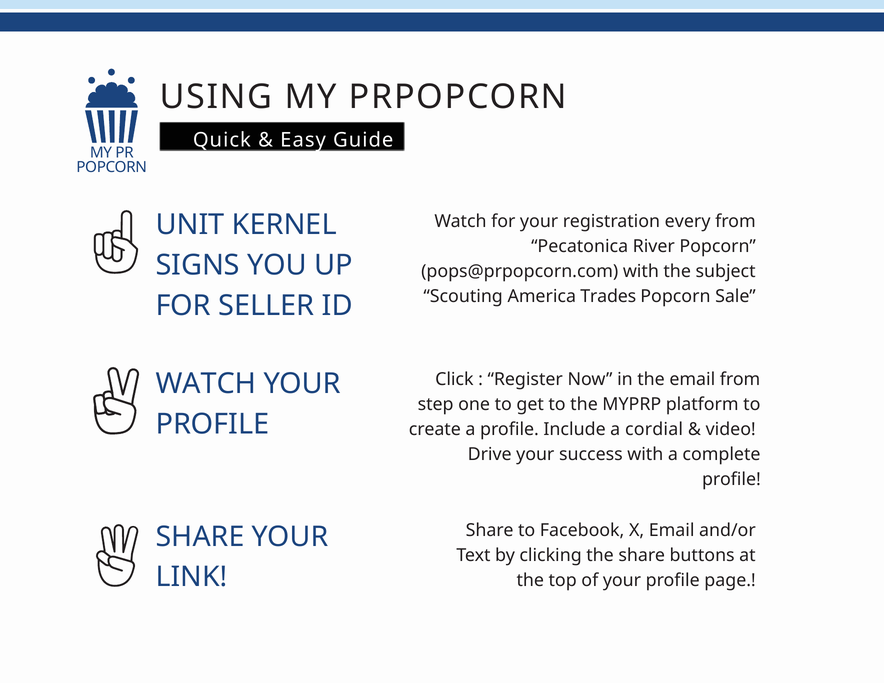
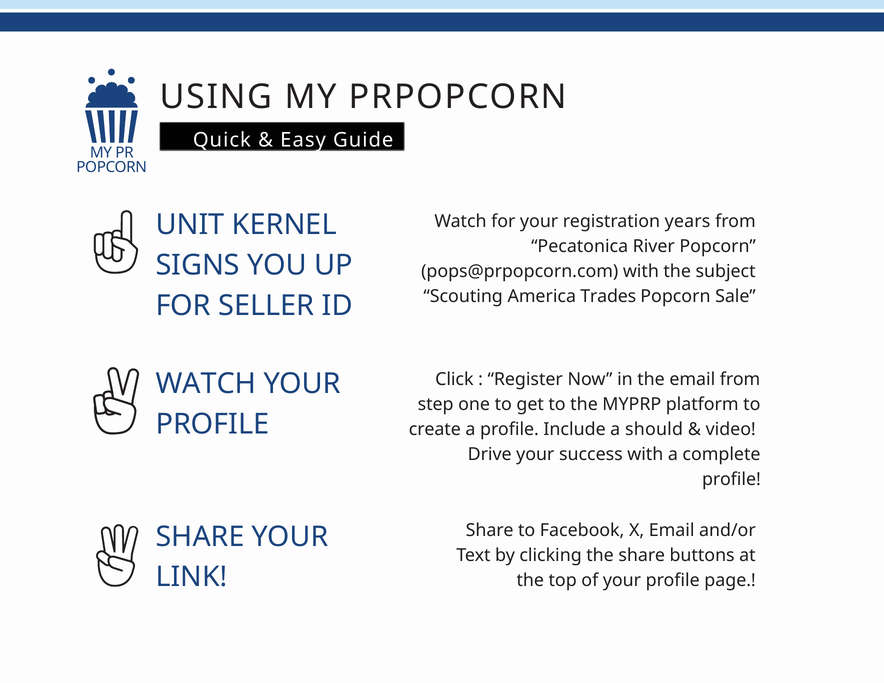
every: every -> years
cordial: cordial -> should
